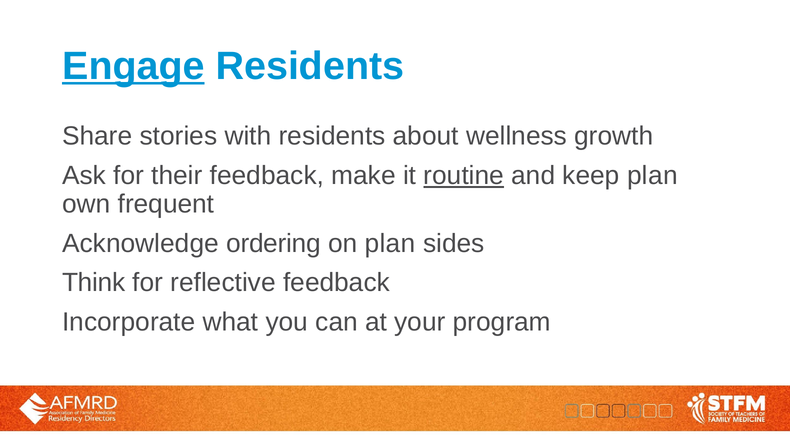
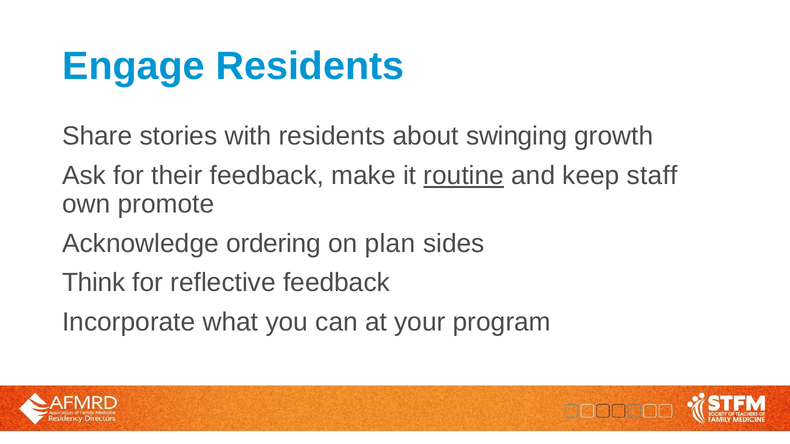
Engage underline: present -> none
wellness: wellness -> swinging
keep plan: plan -> staff
frequent: frequent -> promote
